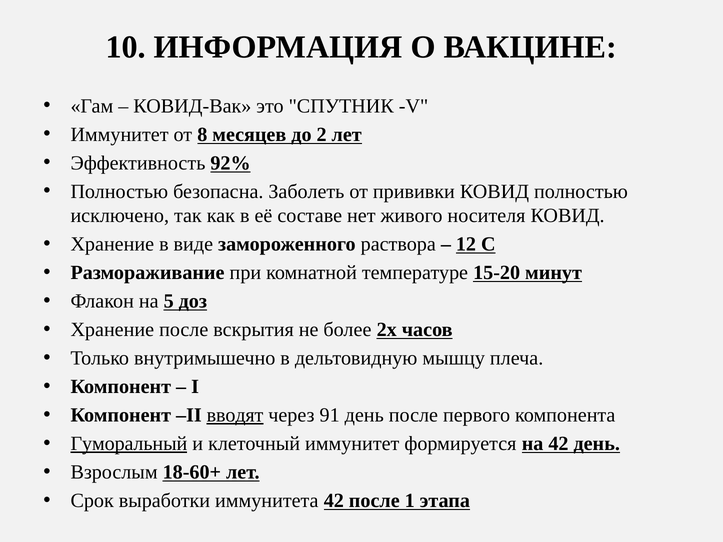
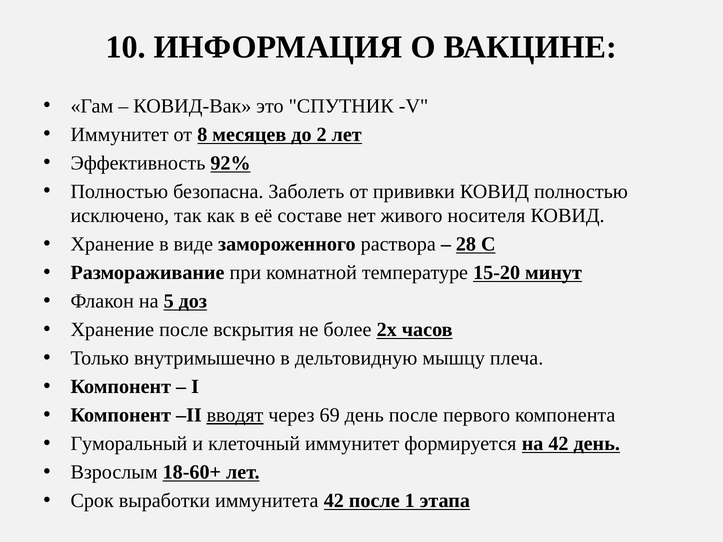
12: 12 -> 28
91: 91 -> 69
Гуморальный underline: present -> none
